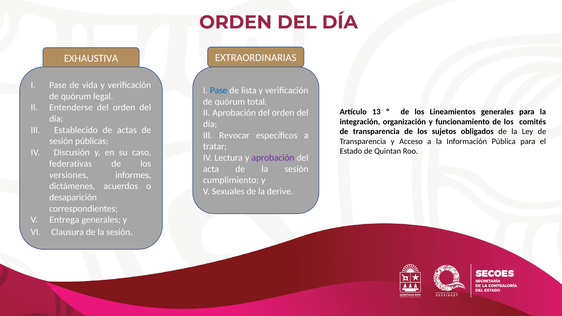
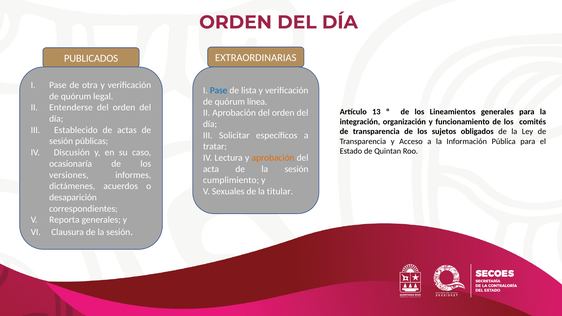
EXHAUSTIVA: EXHAUSTIVA -> PUBLICADOS
vida: vida -> otra
total: total -> línea
Revocar: Revocar -> Solicitar
aprobación at (273, 158) colour: purple -> orange
federativas: federativas -> ocasionaría
derive: derive -> titular
Entrega: Entrega -> Reporta
